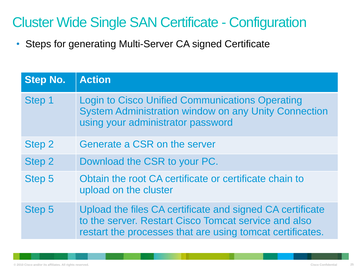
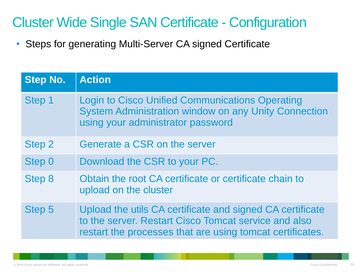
2 at (51, 161): 2 -> 0
5 at (51, 179): 5 -> 8
files: files -> utils
